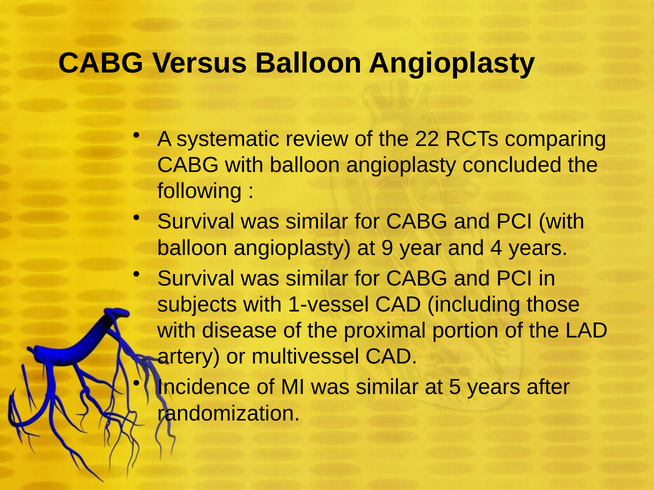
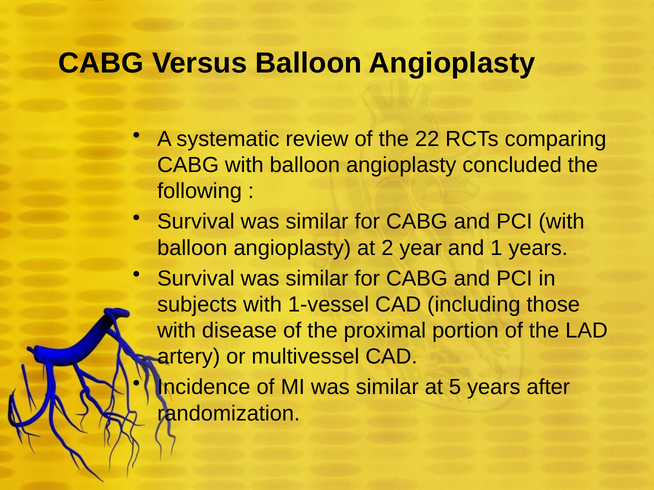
9: 9 -> 2
4: 4 -> 1
